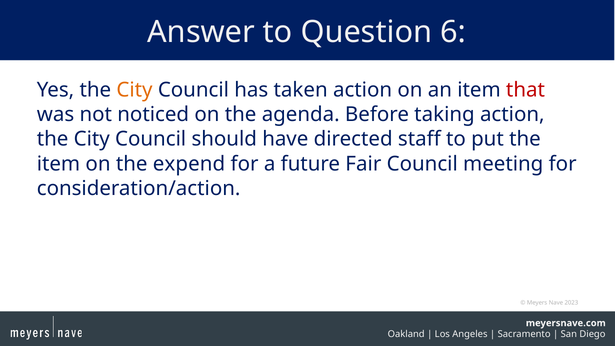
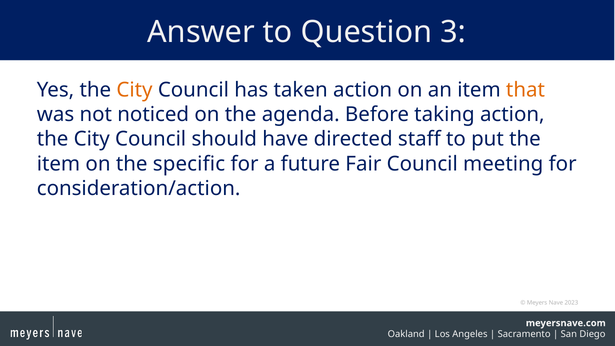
6: 6 -> 3
that colour: red -> orange
expend: expend -> specific
